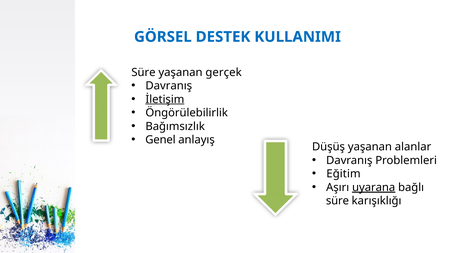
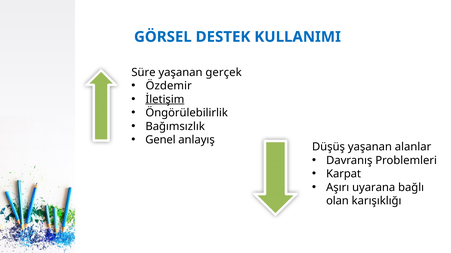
Davranış at (169, 86): Davranış -> Özdemir
Eğitim: Eğitim -> Karpat
uyarana underline: present -> none
süre at (337, 201): süre -> olan
